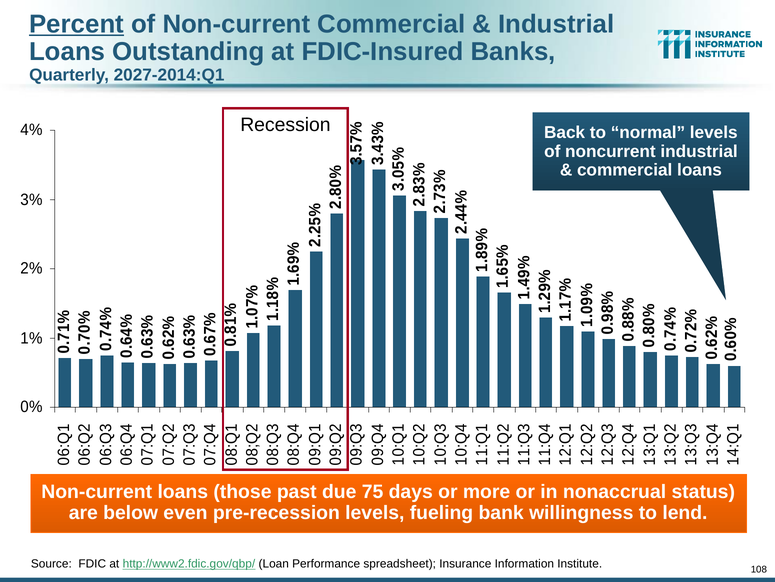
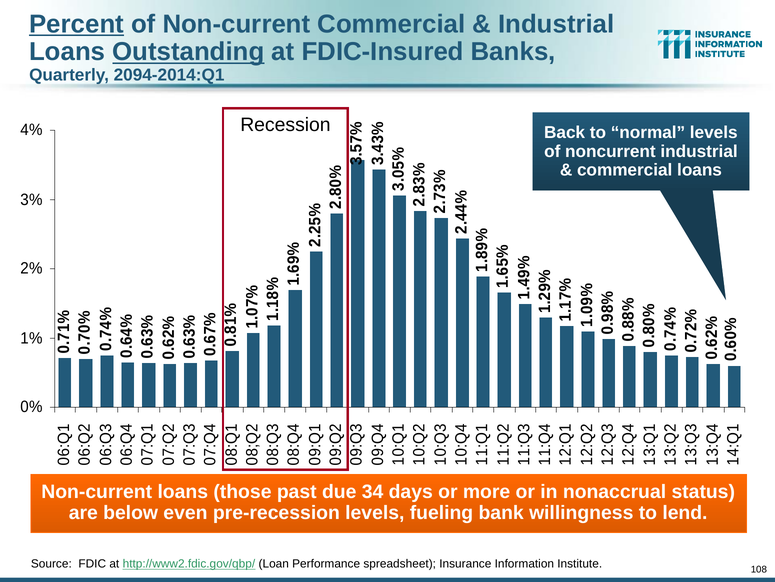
Outstanding underline: none -> present
2027-2014:Q1: 2027-2014:Q1 -> 2094-2014:Q1
75: 75 -> 34
